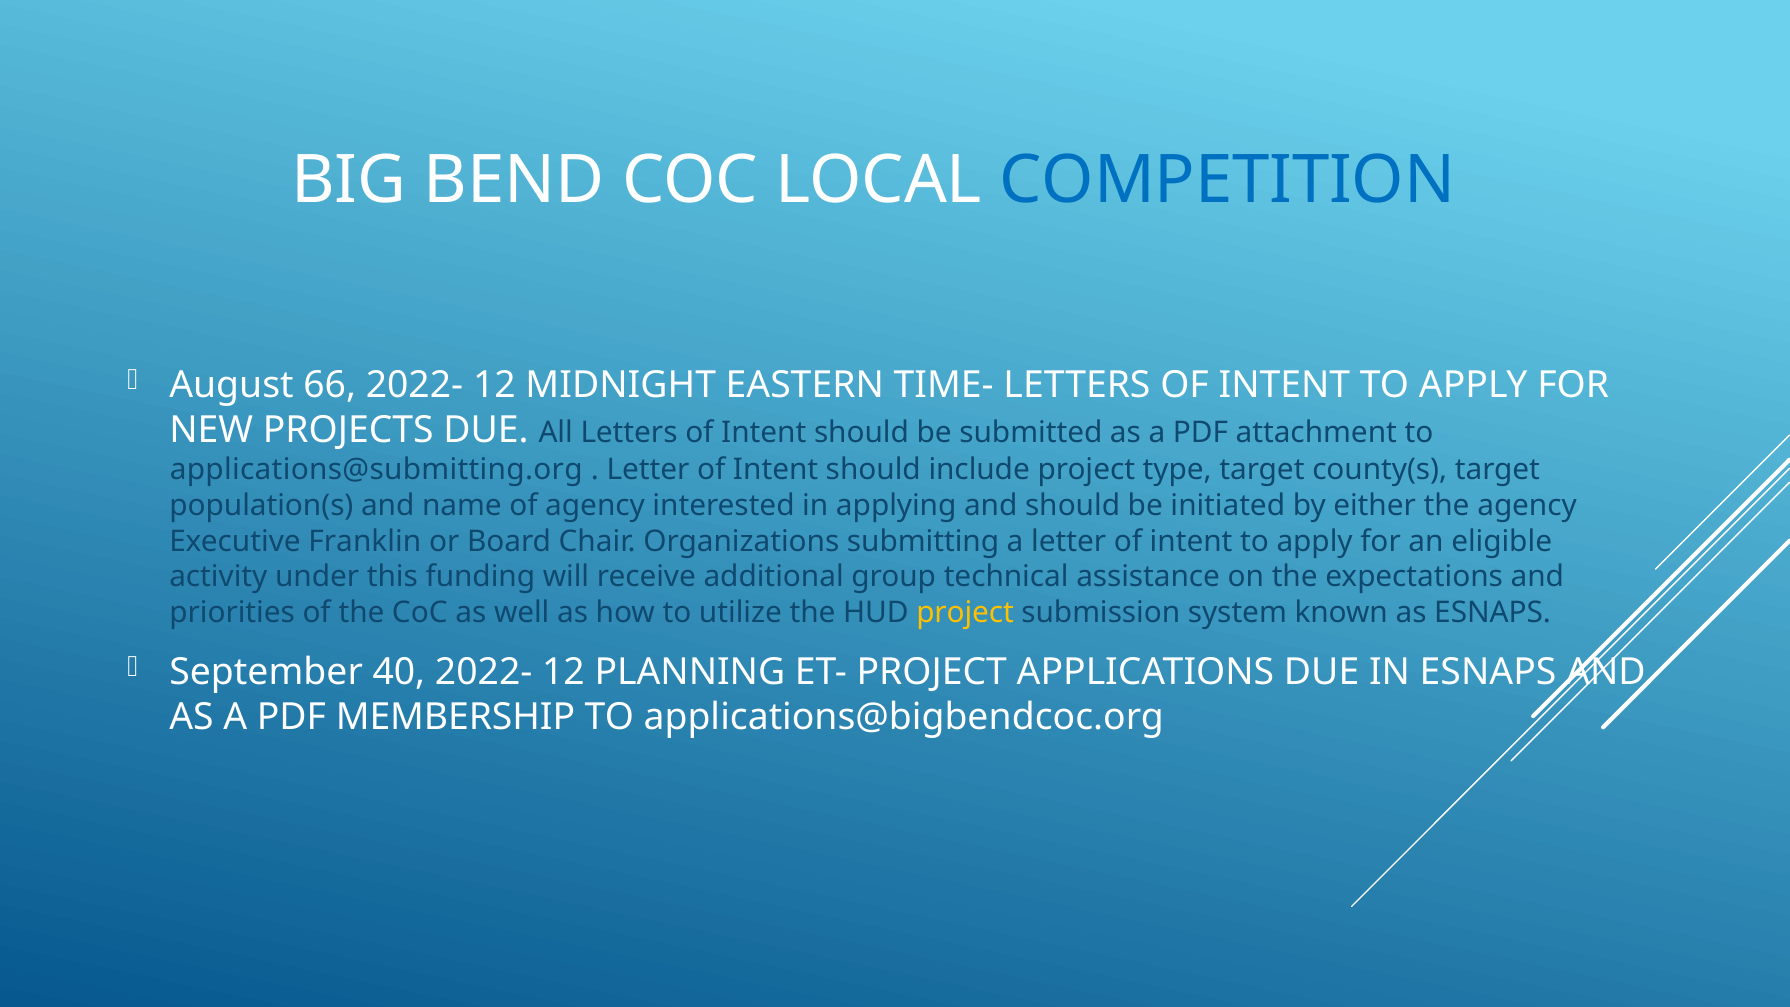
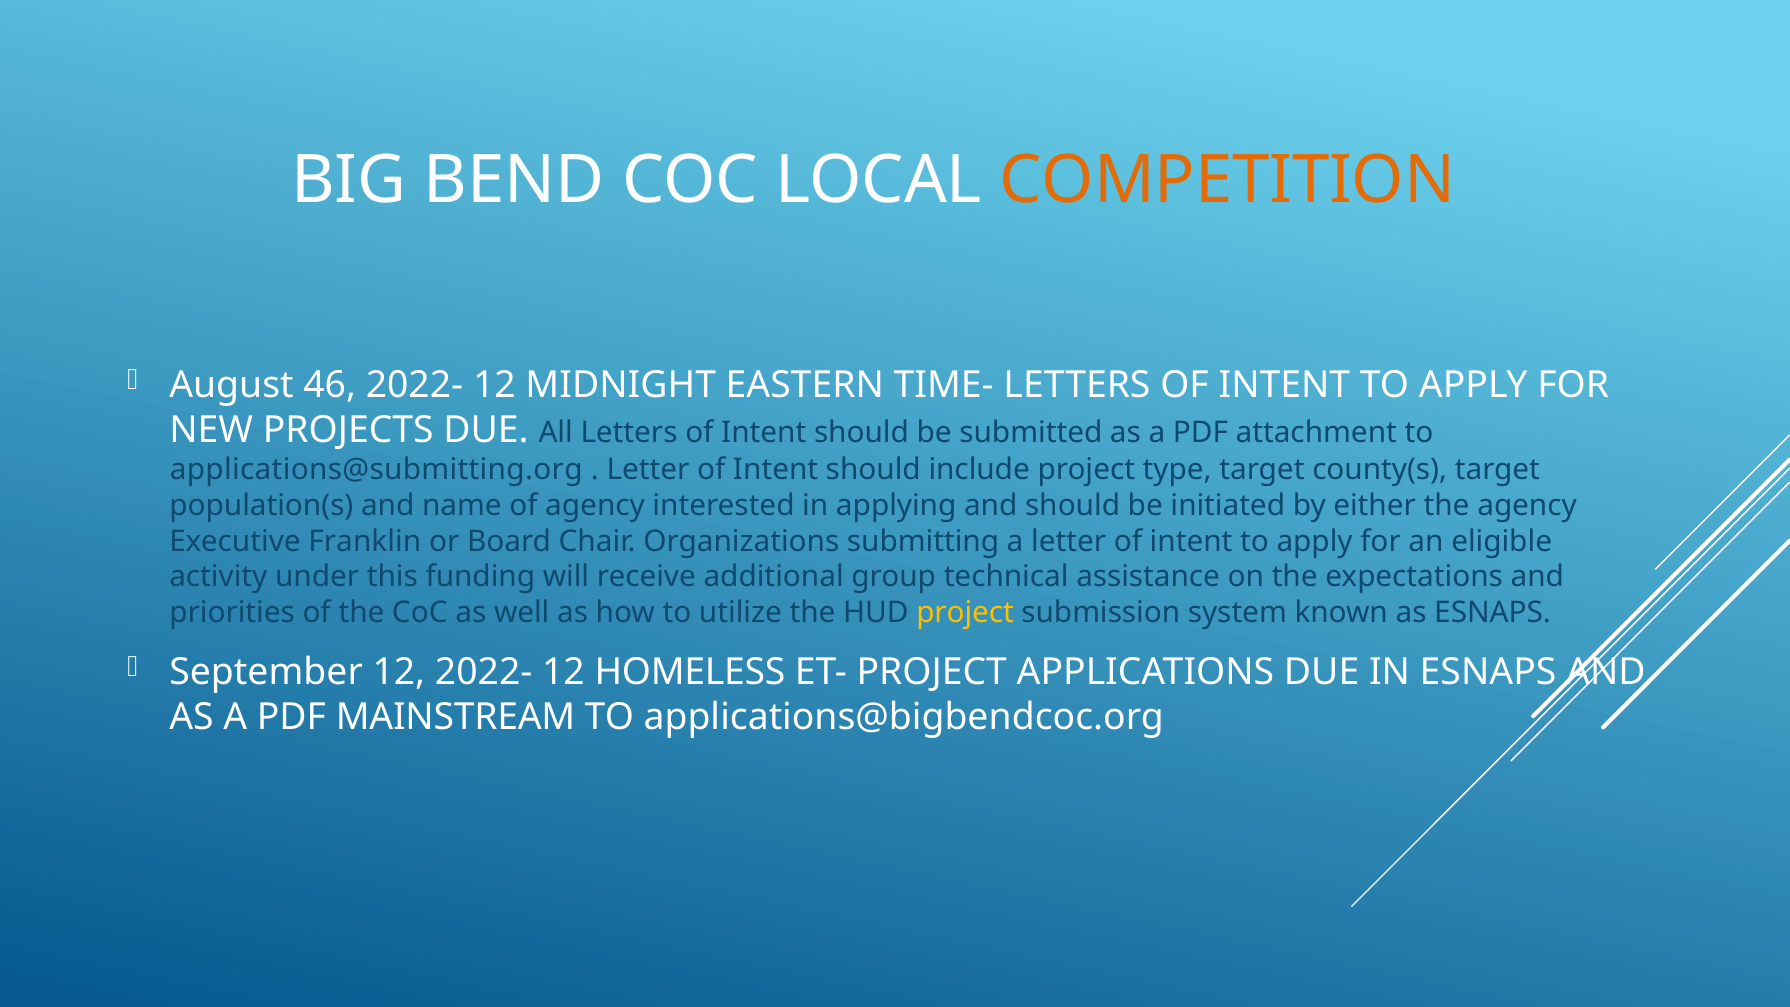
COMPETITION colour: blue -> orange
66: 66 -> 46
September 40: 40 -> 12
PLANNING: PLANNING -> HOMELESS
MEMBERSHIP: MEMBERSHIP -> MAINSTREAM
